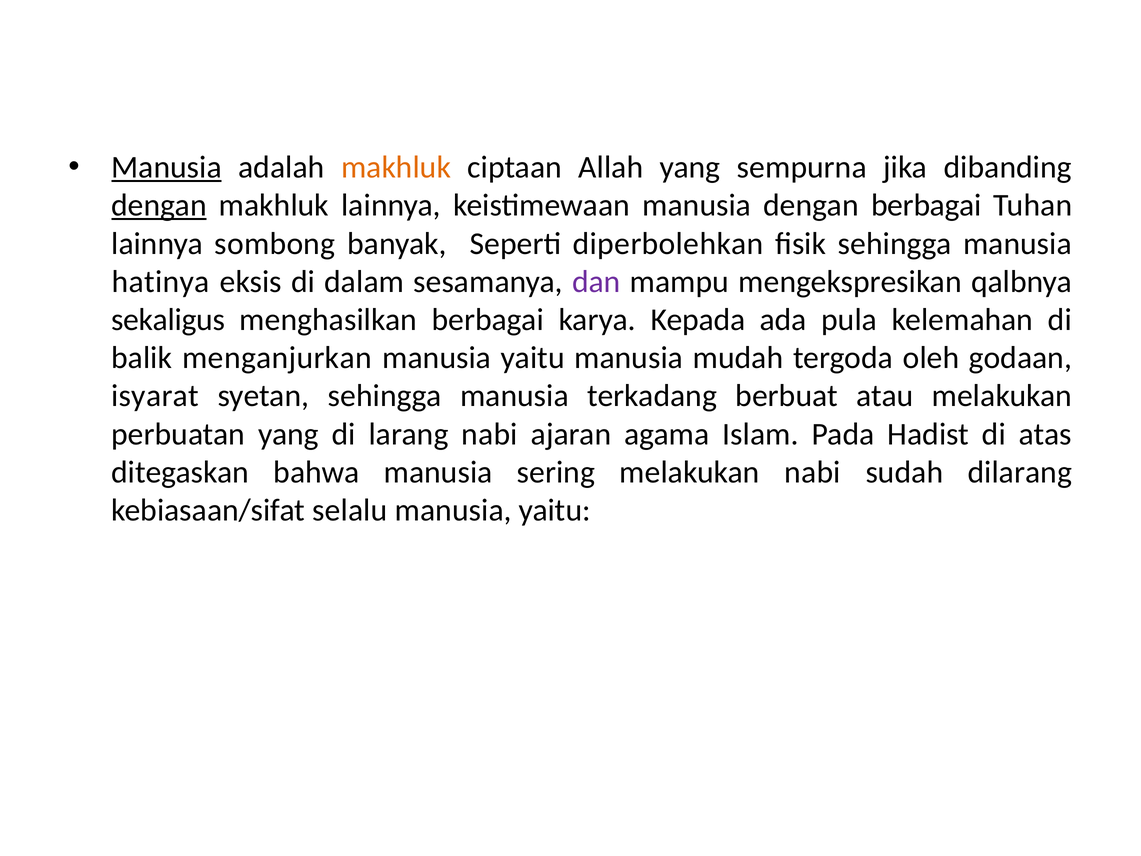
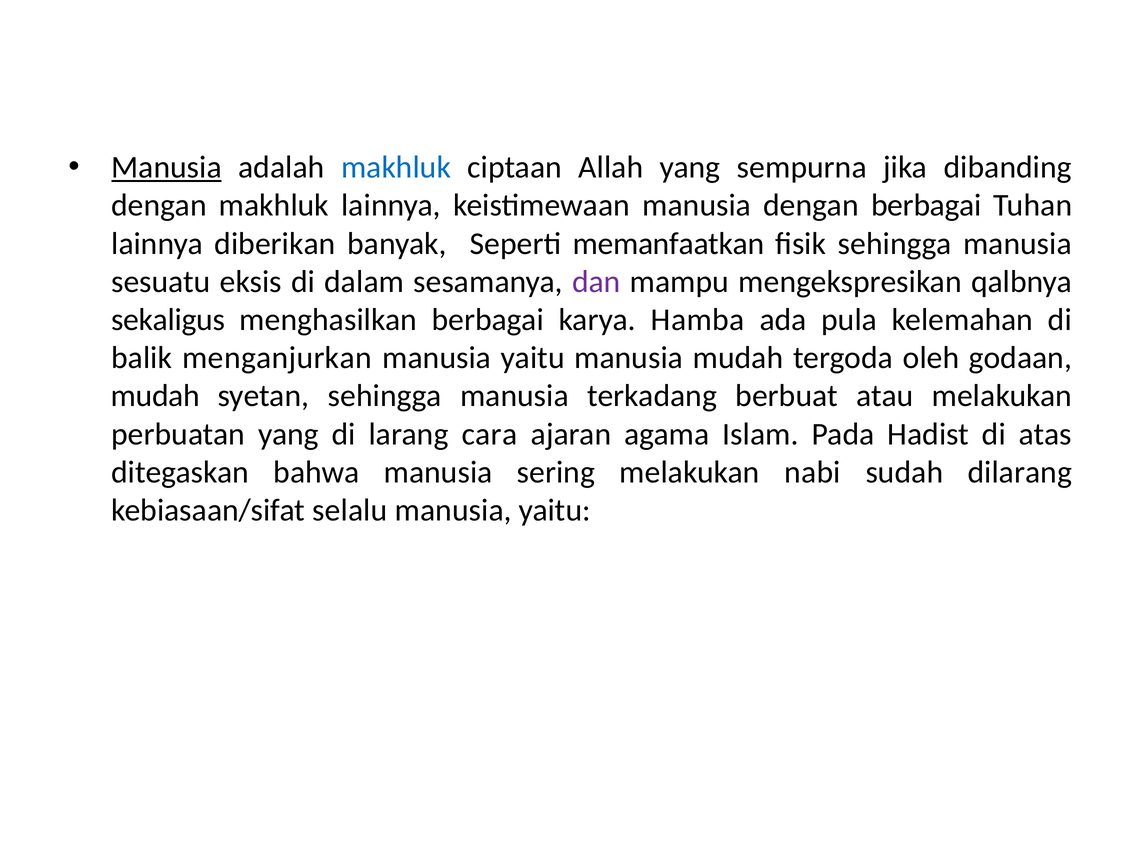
makhluk at (396, 167) colour: orange -> blue
dengan at (159, 205) underline: present -> none
sombong: sombong -> diberikan
diperbolehkan: diperbolehkan -> memanfaatkan
hatinya: hatinya -> sesuatu
Kepada: Kepada -> Hamba
isyarat at (155, 396): isyarat -> mudah
larang nabi: nabi -> cara
